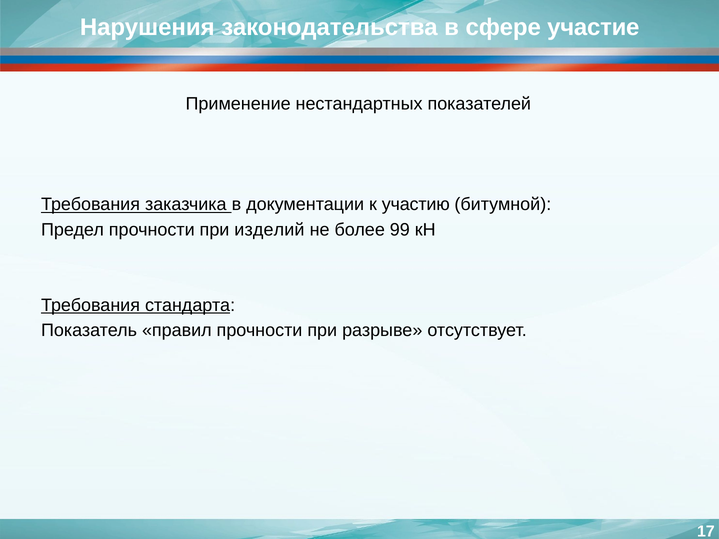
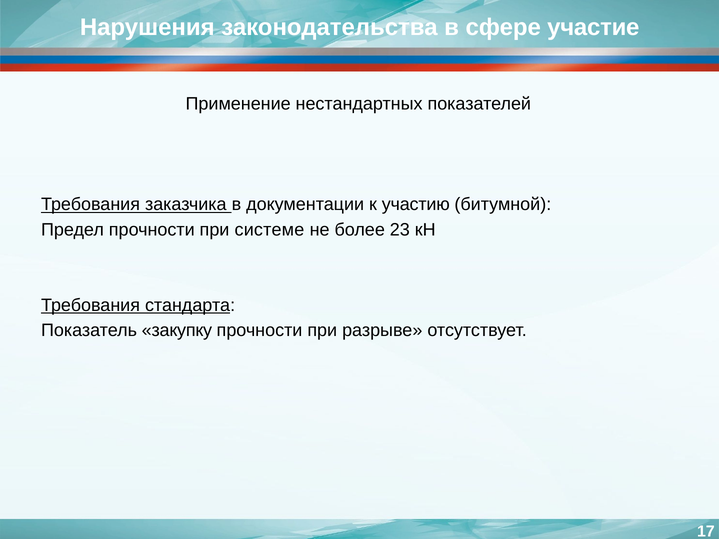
изделий: изделий -> системе
99: 99 -> 23
правил: правил -> закупку
